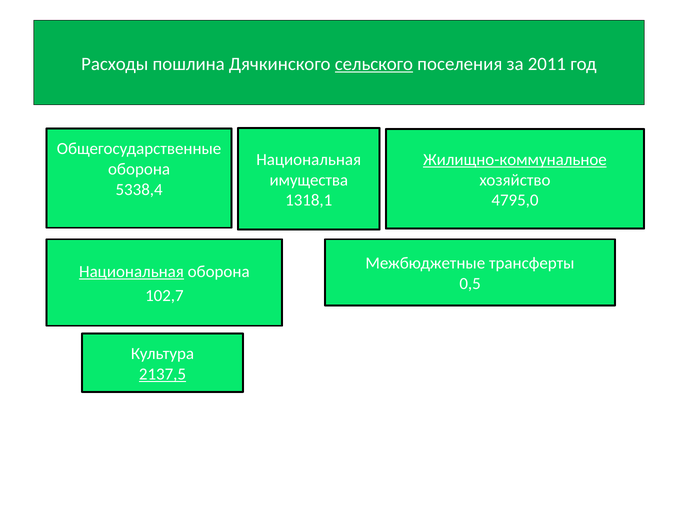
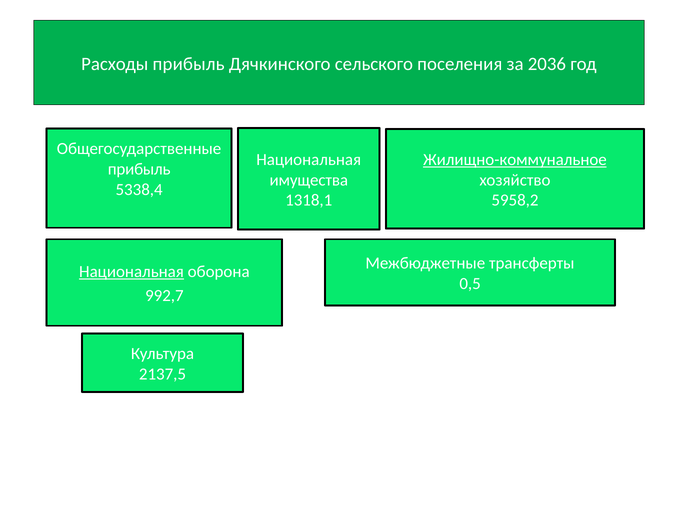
Расходы пошлина: пошлина -> прибыль
сельского underline: present -> none
2011: 2011 -> 2036
оборона at (139, 169): оборона -> прибыль
4795,0: 4795,0 -> 5958,2
102,7: 102,7 -> 992,7
2137,5 underline: present -> none
